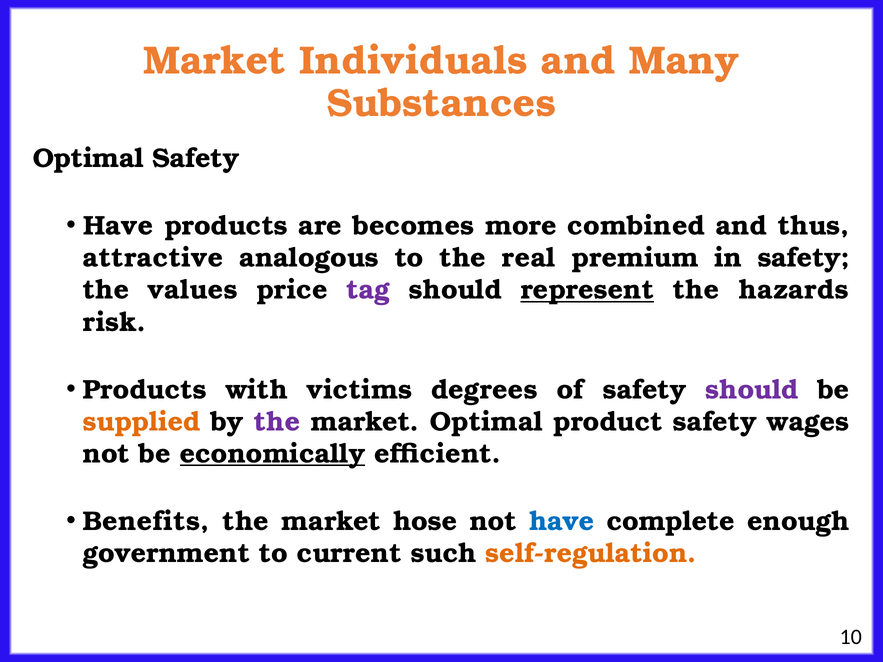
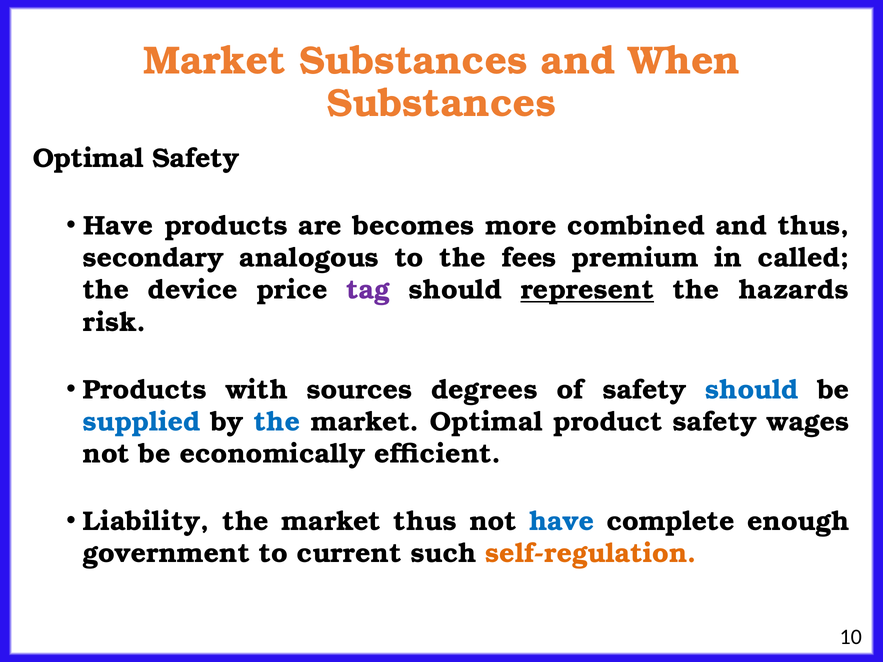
Market Individuals: Individuals -> Substances
Many: Many -> When
attractive: attractive -> secondary
real: real -> fees
in safety: safety -> called
values: values -> device
victims: victims -> sources
should at (752, 390) colour: purple -> blue
supplied colour: orange -> blue
the at (277, 422) colour: purple -> blue
economically underline: present -> none
Benefits: Benefits -> Liability
market hose: hose -> thus
